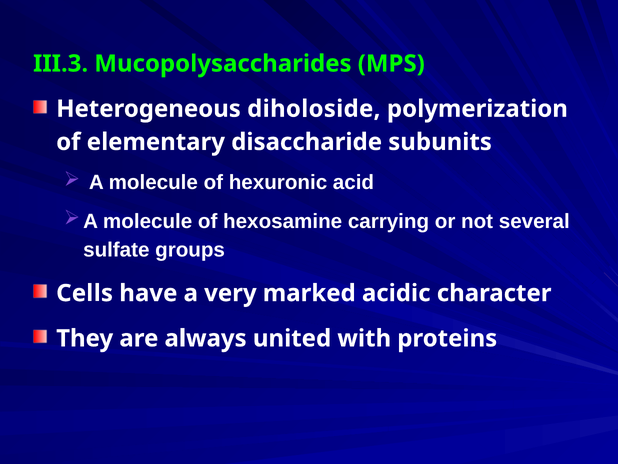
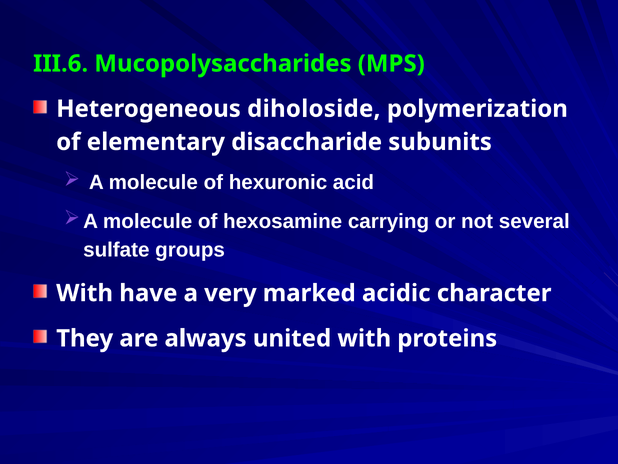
III.3: III.3 -> III.6
Cells at (85, 293): Cells -> With
